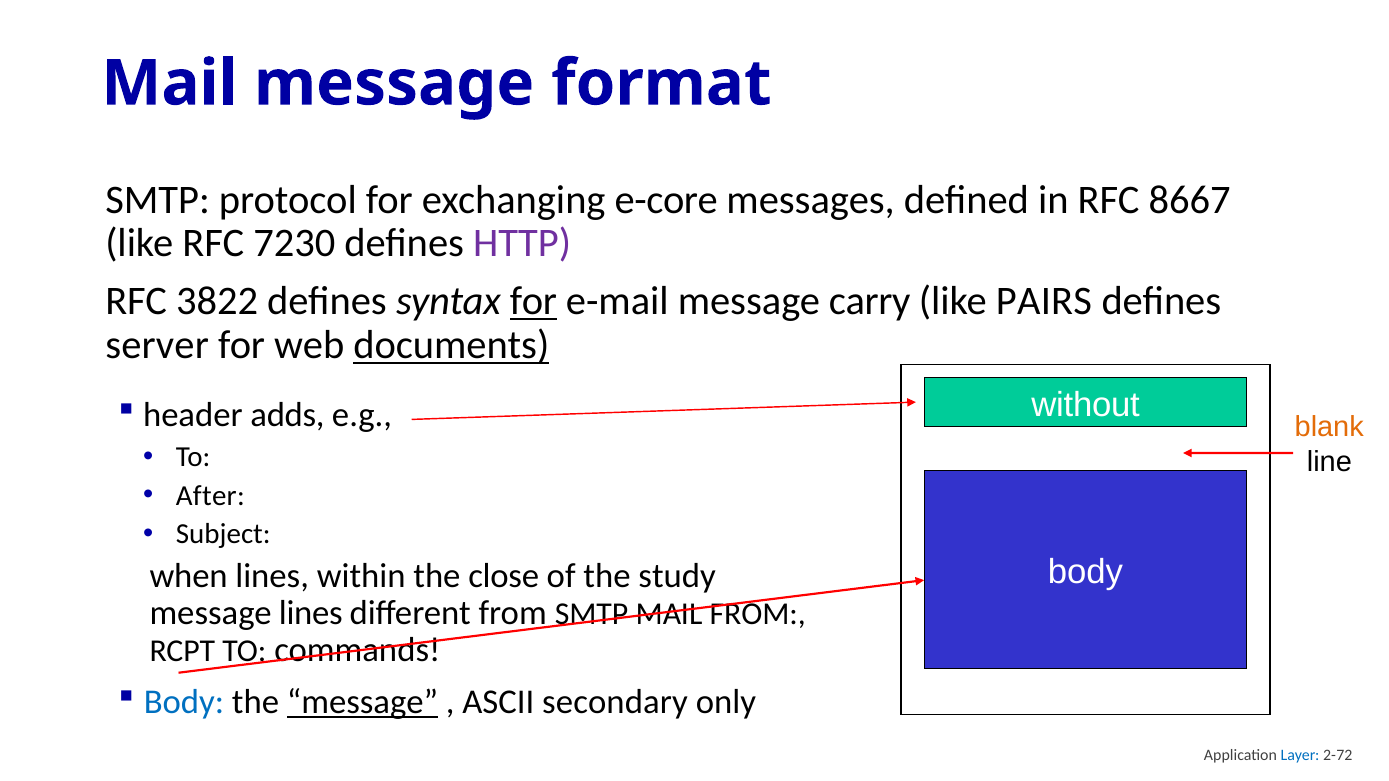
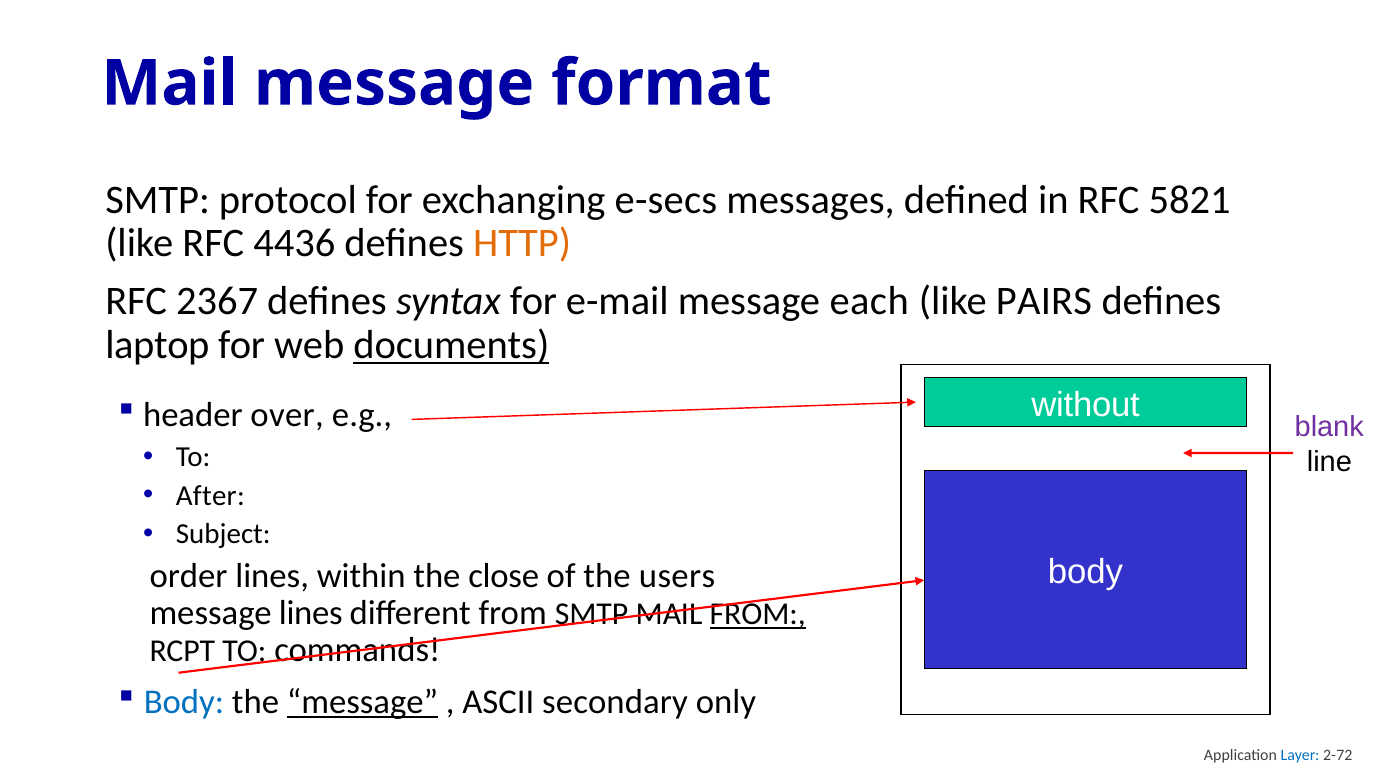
e-core: e-core -> e-secs
8667: 8667 -> 5821
7230: 7230 -> 4436
HTTP colour: purple -> orange
3822: 3822 -> 2367
for at (533, 302) underline: present -> none
carry: carry -> each
server: server -> laptop
adds: adds -> over
blank colour: orange -> purple
when: when -> order
study: study -> users
FROM at (758, 614) underline: none -> present
